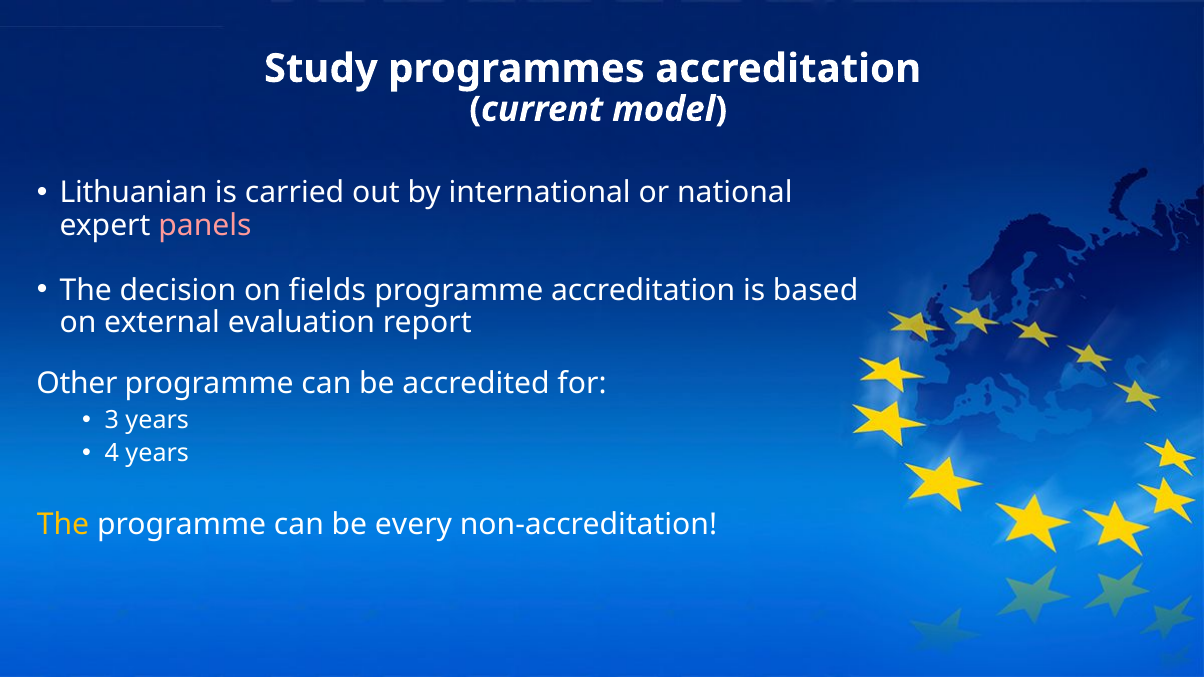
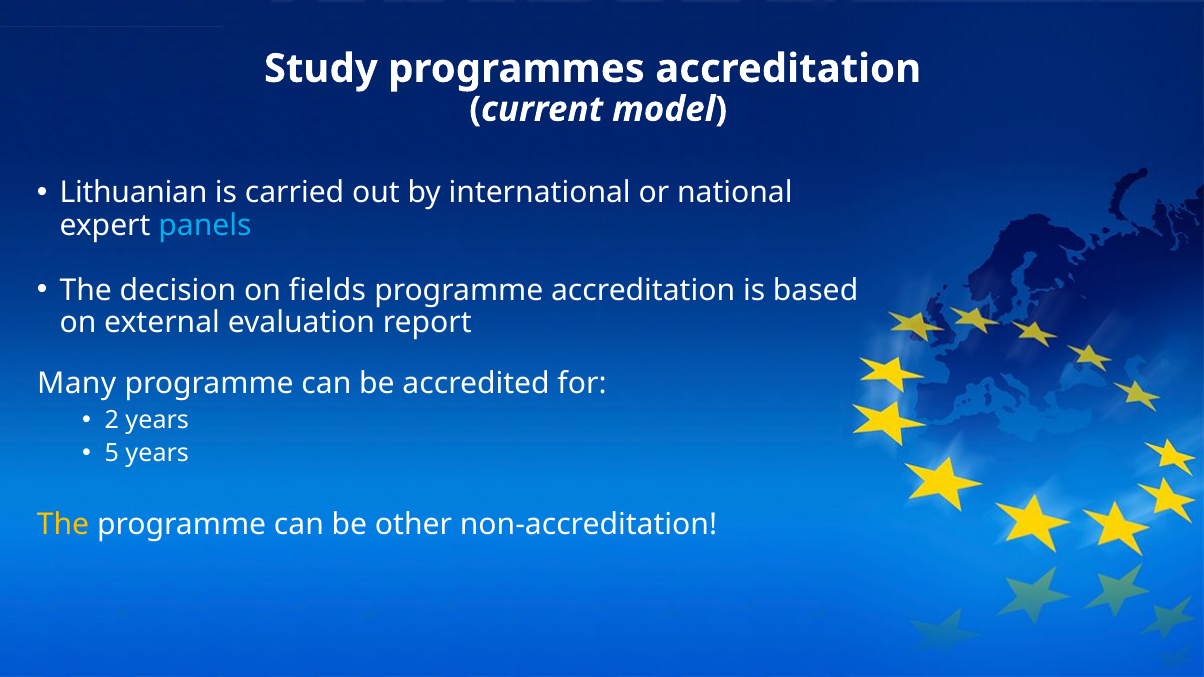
panels colour: pink -> light blue
Other: Other -> Many
3: 3 -> 2
4: 4 -> 5
every: every -> other
